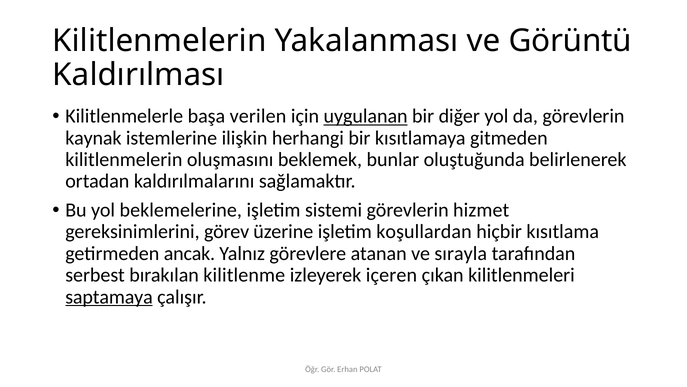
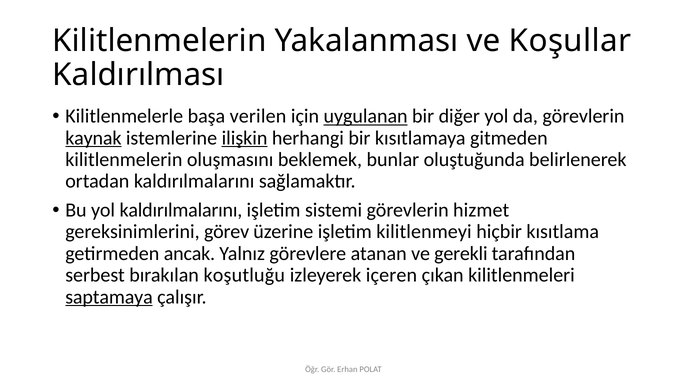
Görüntü: Görüntü -> Koşullar
kaynak underline: none -> present
ilişkin underline: none -> present
yol beklemelerine: beklemelerine -> kaldırılmalarını
koşullardan: koşullardan -> kilitlenmeyi
sırayla: sırayla -> gerekli
kilitlenme: kilitlenme -> koşutluğu
